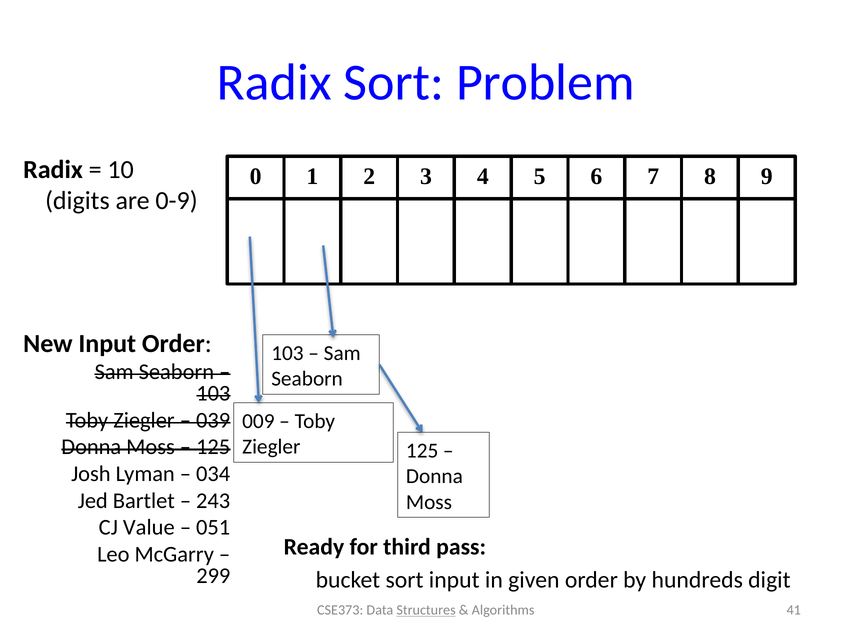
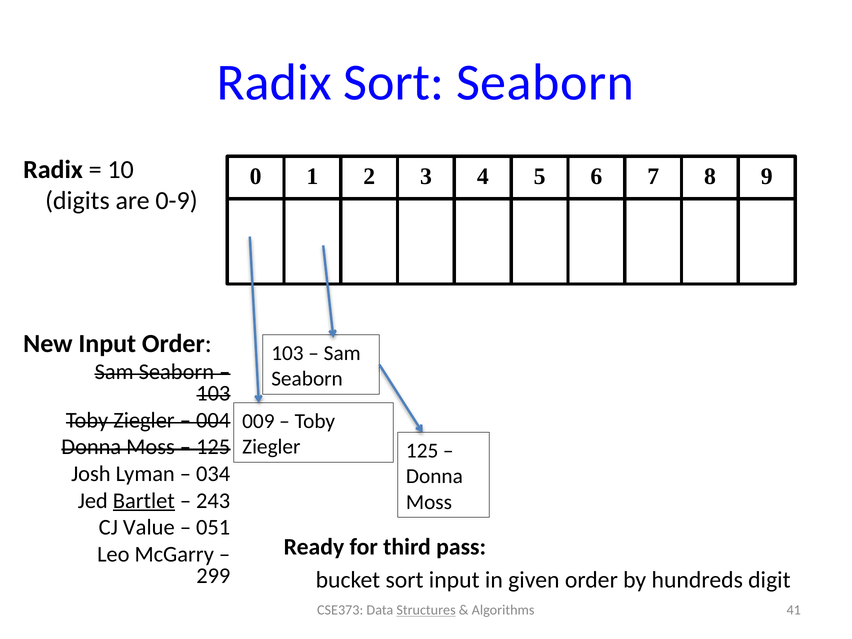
Sort Problem: Problem -> Seaborn
039: 039 -> 004
Bartlet underline: none -> present
